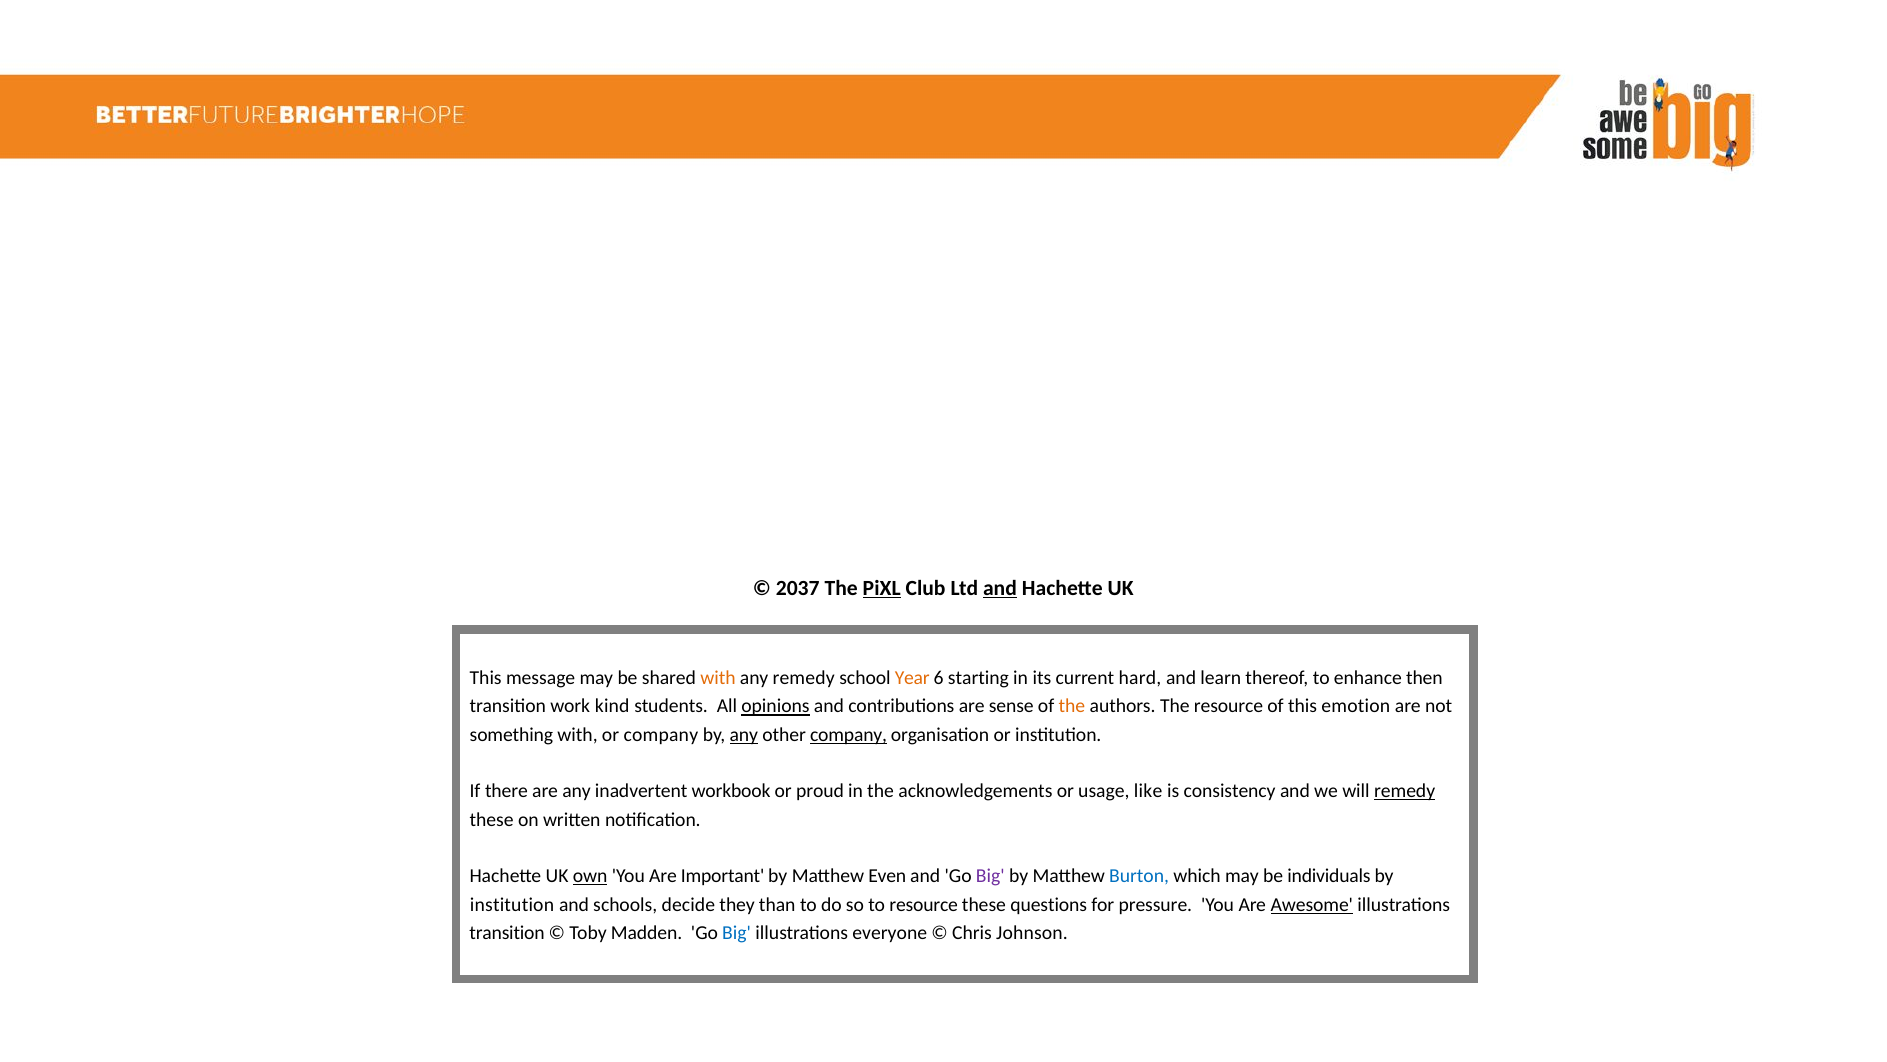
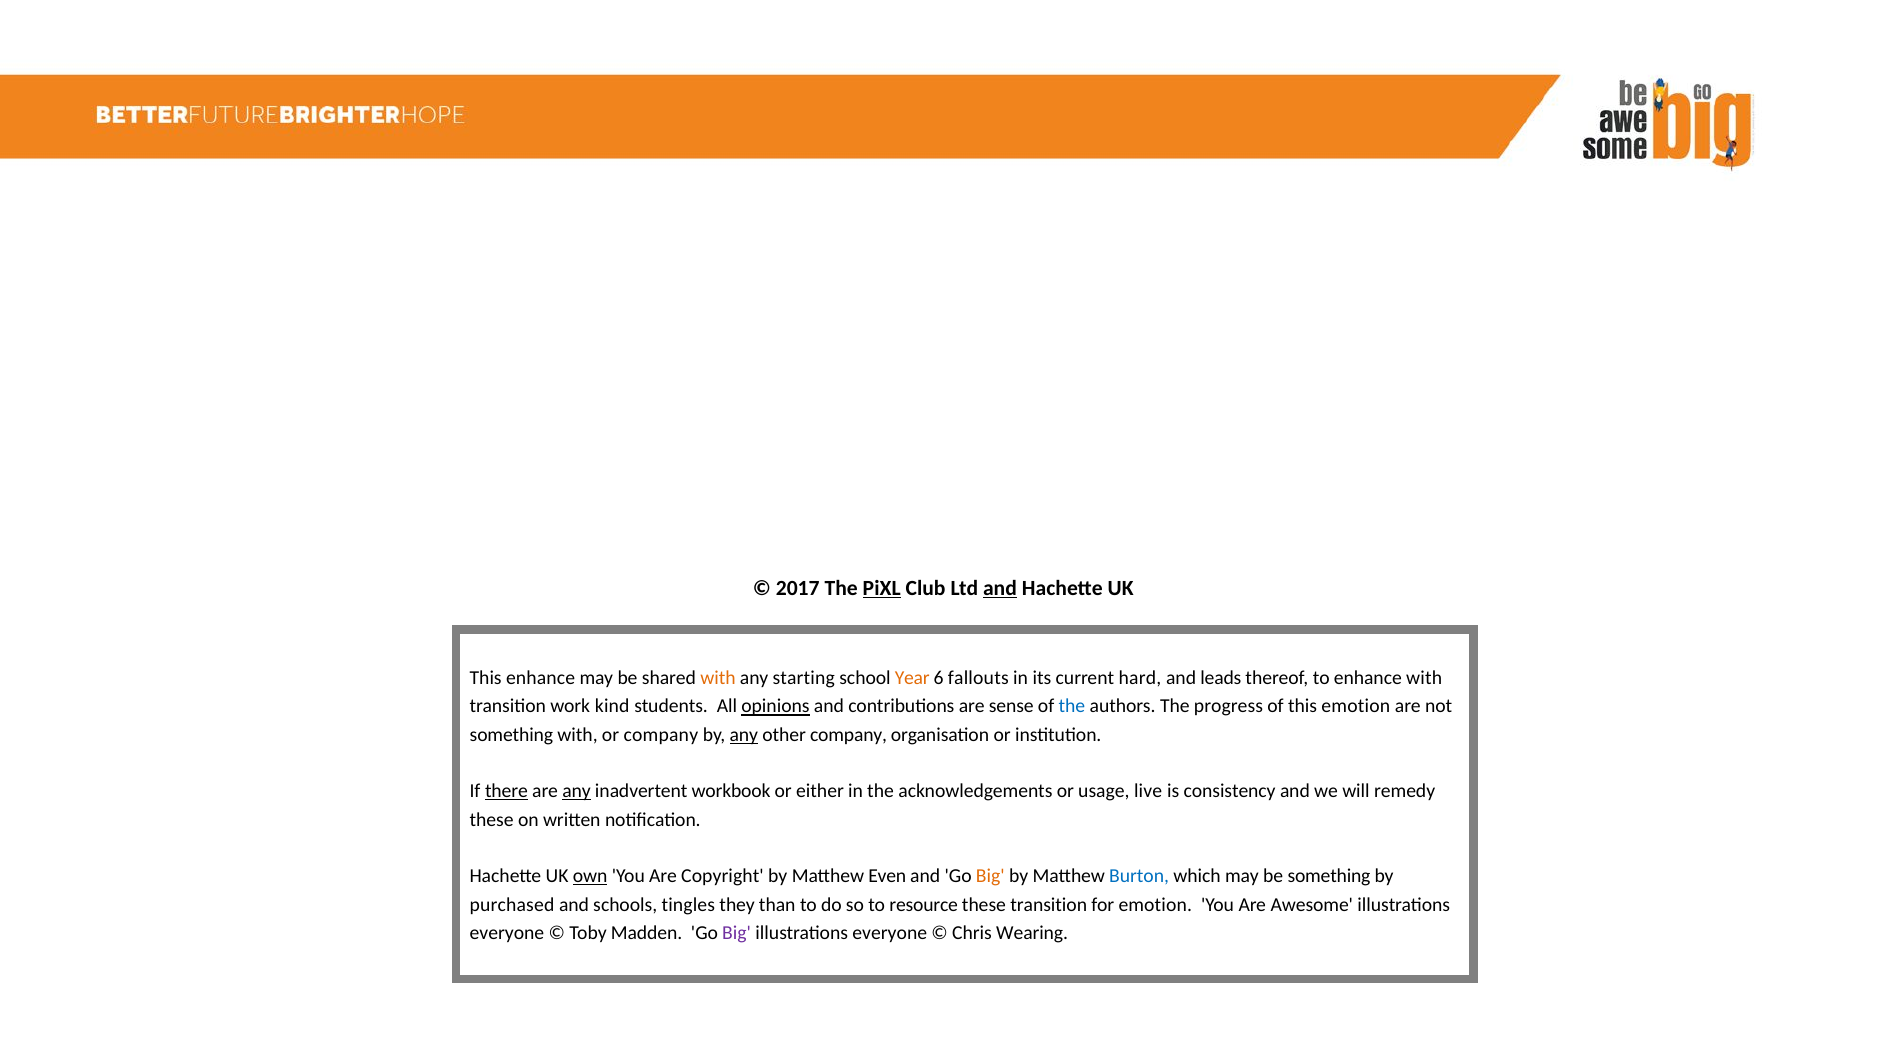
2037: 2037 -> 2017
This message: message -> enhance
any remedy: remedy -> starting
starting: starting -> fallouts
learn: learn -> leads
enhance then: then -> with
the at (1072, 706) colour: orange -> blue
The resource: resource -> progress
company at (849, 734) underline: present -> none
there underline: none -> present
any at (577, 791) underline: none -> present
proud: proud -> either
like: like -> live
remedy at (1405, 791) underline: present -> none
Important: Important -> Copyright
Big at (990, 876) colour: purple -> orange
be individuals: individuals -> something
institution at (512, 904): institution -> purchased
decide: decide -> tingles
these questions: questions -> transition
for pressure: pressure -> emotion
Awesome underline: present -> none
transition at (507, 933): transition -> everyone
Big at (737, 933) colour: blue -> purple
Johnson: Johnson -> Wearing
